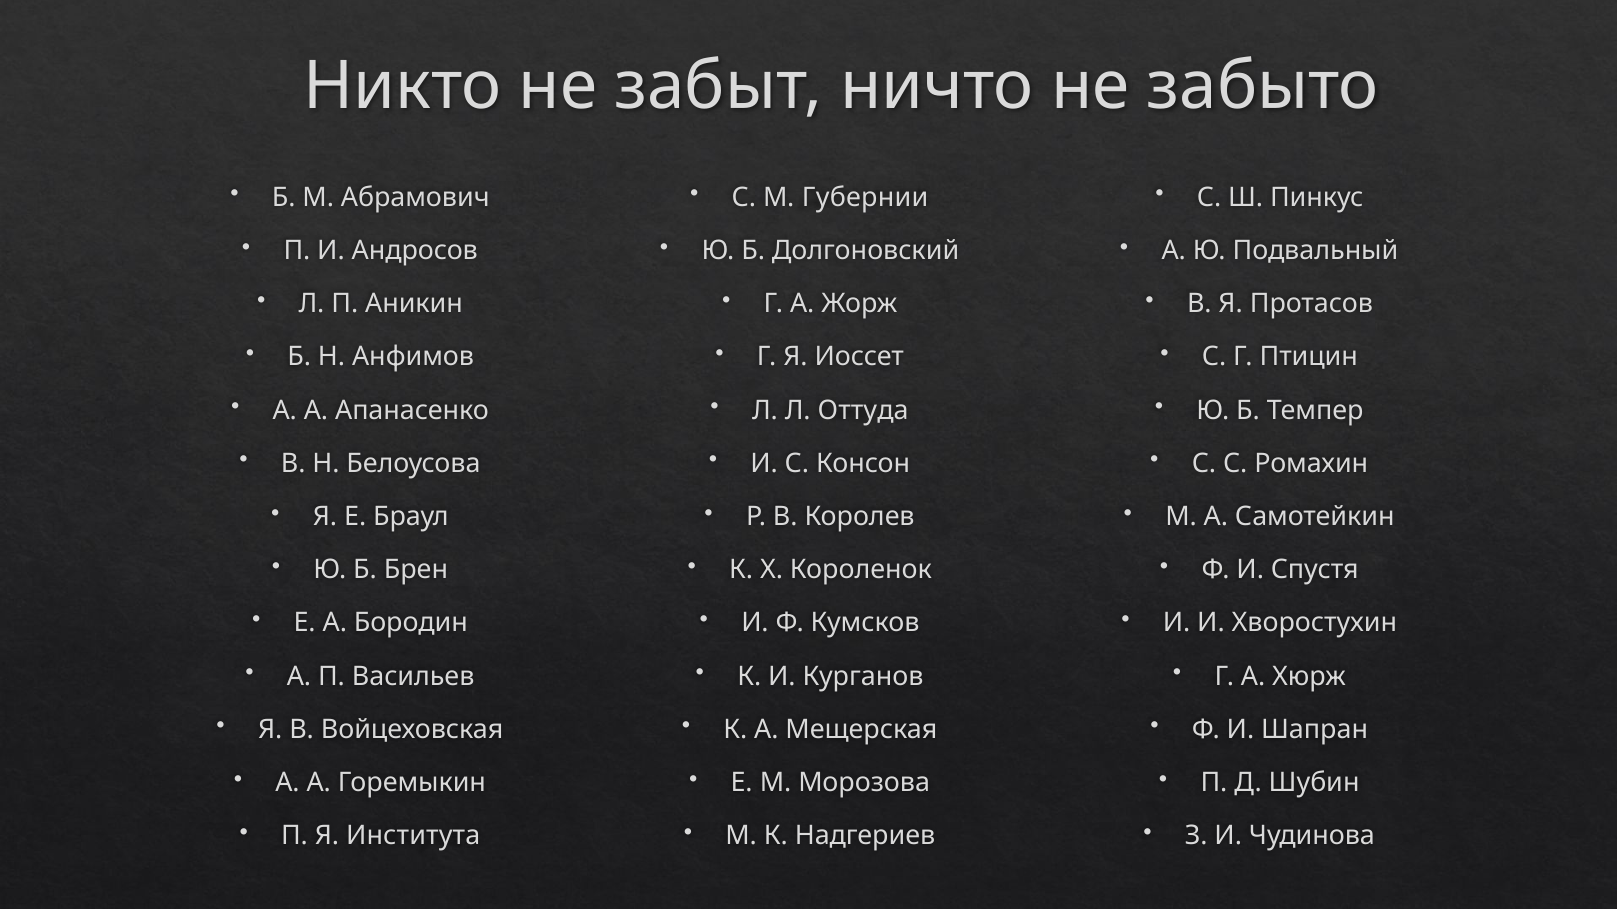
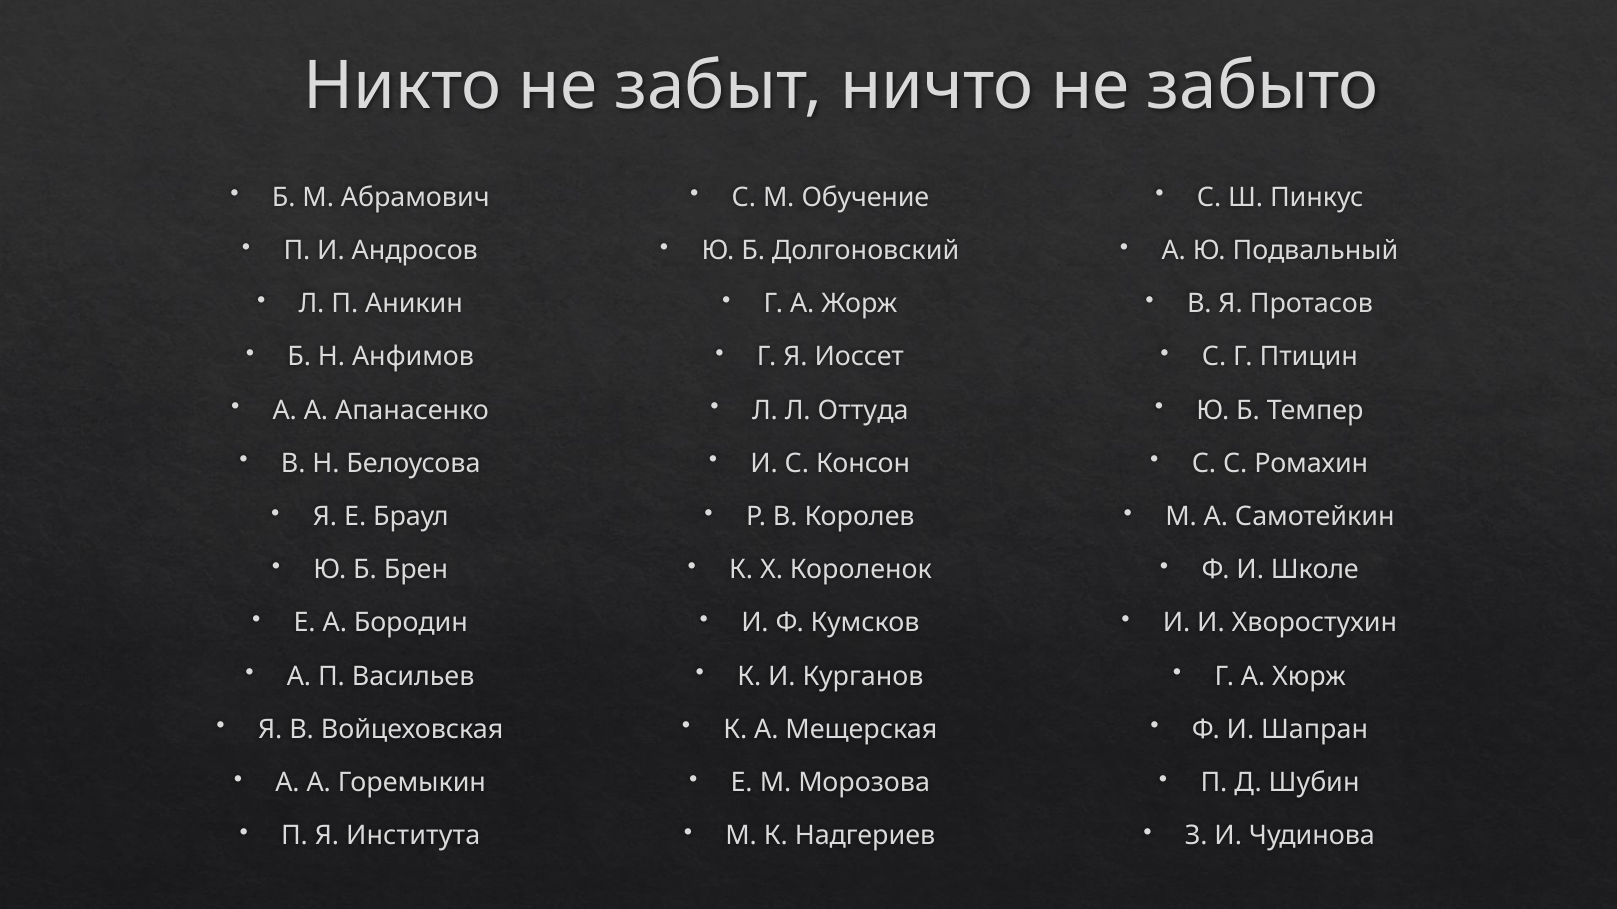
Губернии: Губернии -> Обучение
Спустя: Спустя -> Школе
